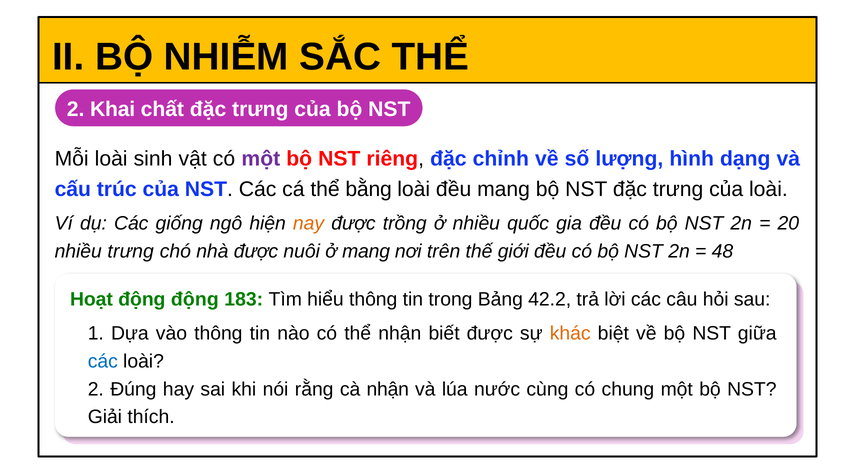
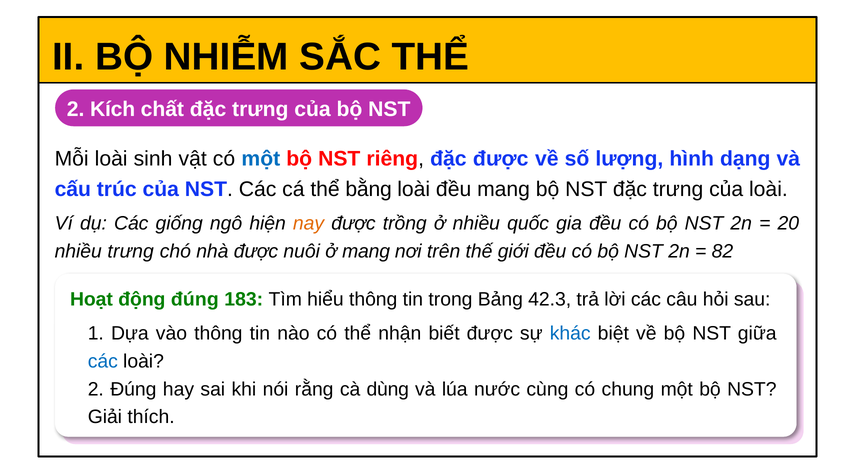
Khai: Khai -> Kích
một at (261, 159) colour: purple -> blue
đặc chỉnh: chỉnh -> được
48: 48 -> 82
động động: động -> đúng
42.2: 42.2 -> 42.3
khác colour: orange -> blue
cà nhận: nhận -> dùng
